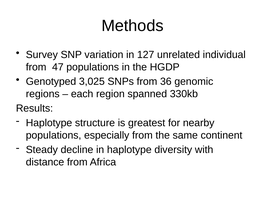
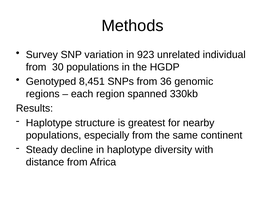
127: 127 -> 923
47: 47 -> 30
3,025: 3,025 -> 8,451
